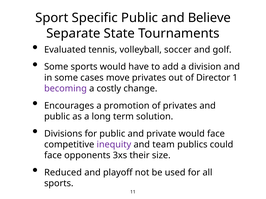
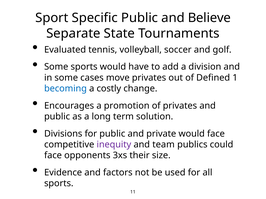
Director: Director -> Defined
becoming colour: purple -> blue
Reduced: Reduced -> Evidence
playoff: playoff -> factors
